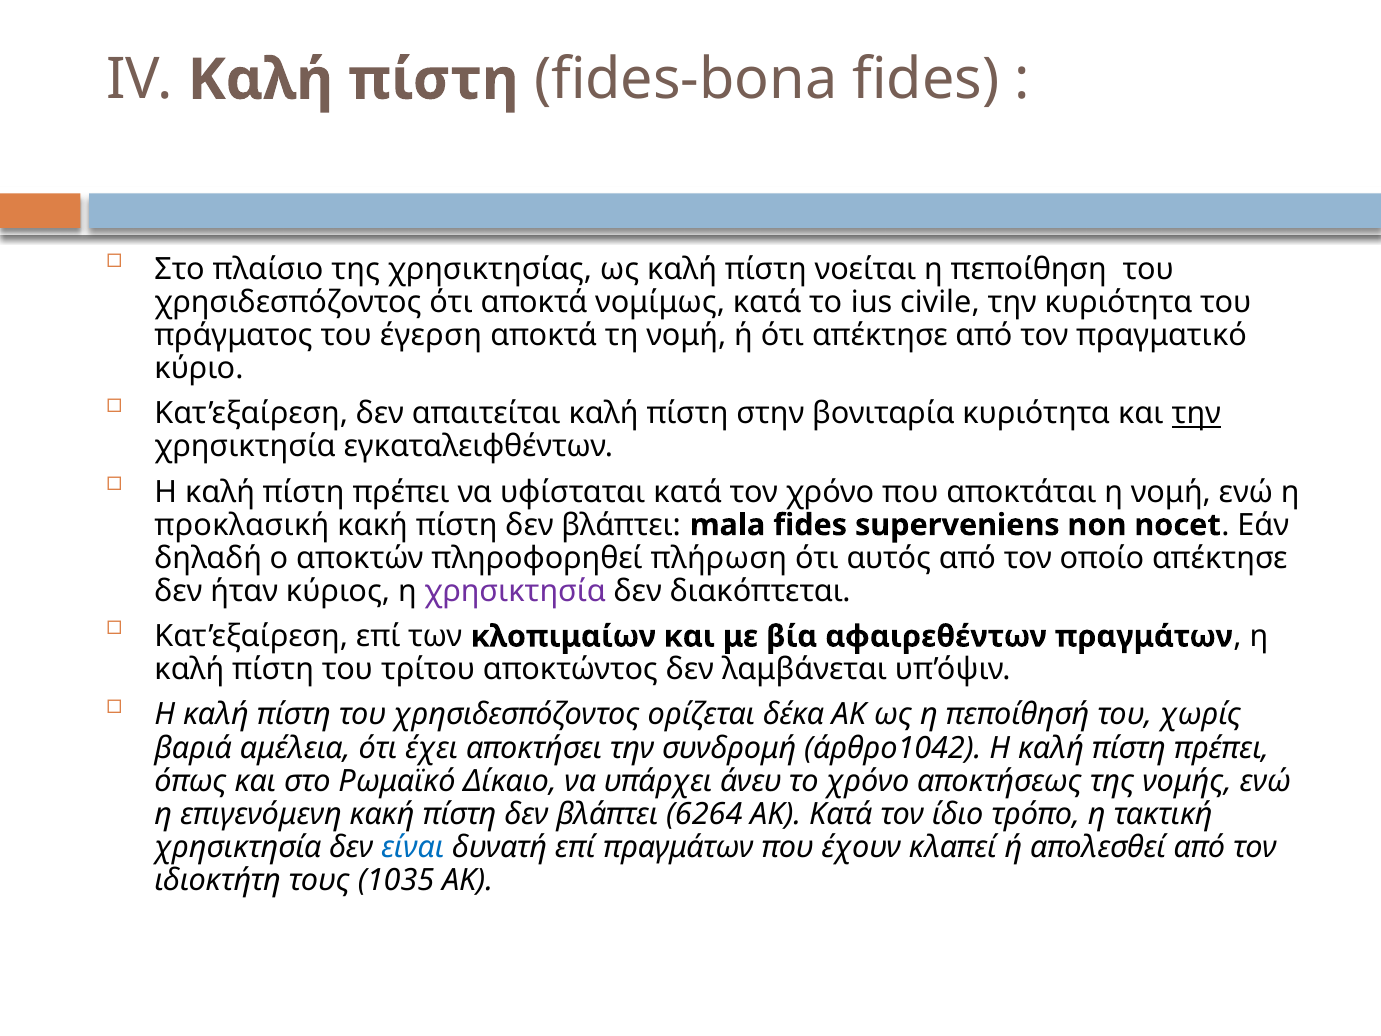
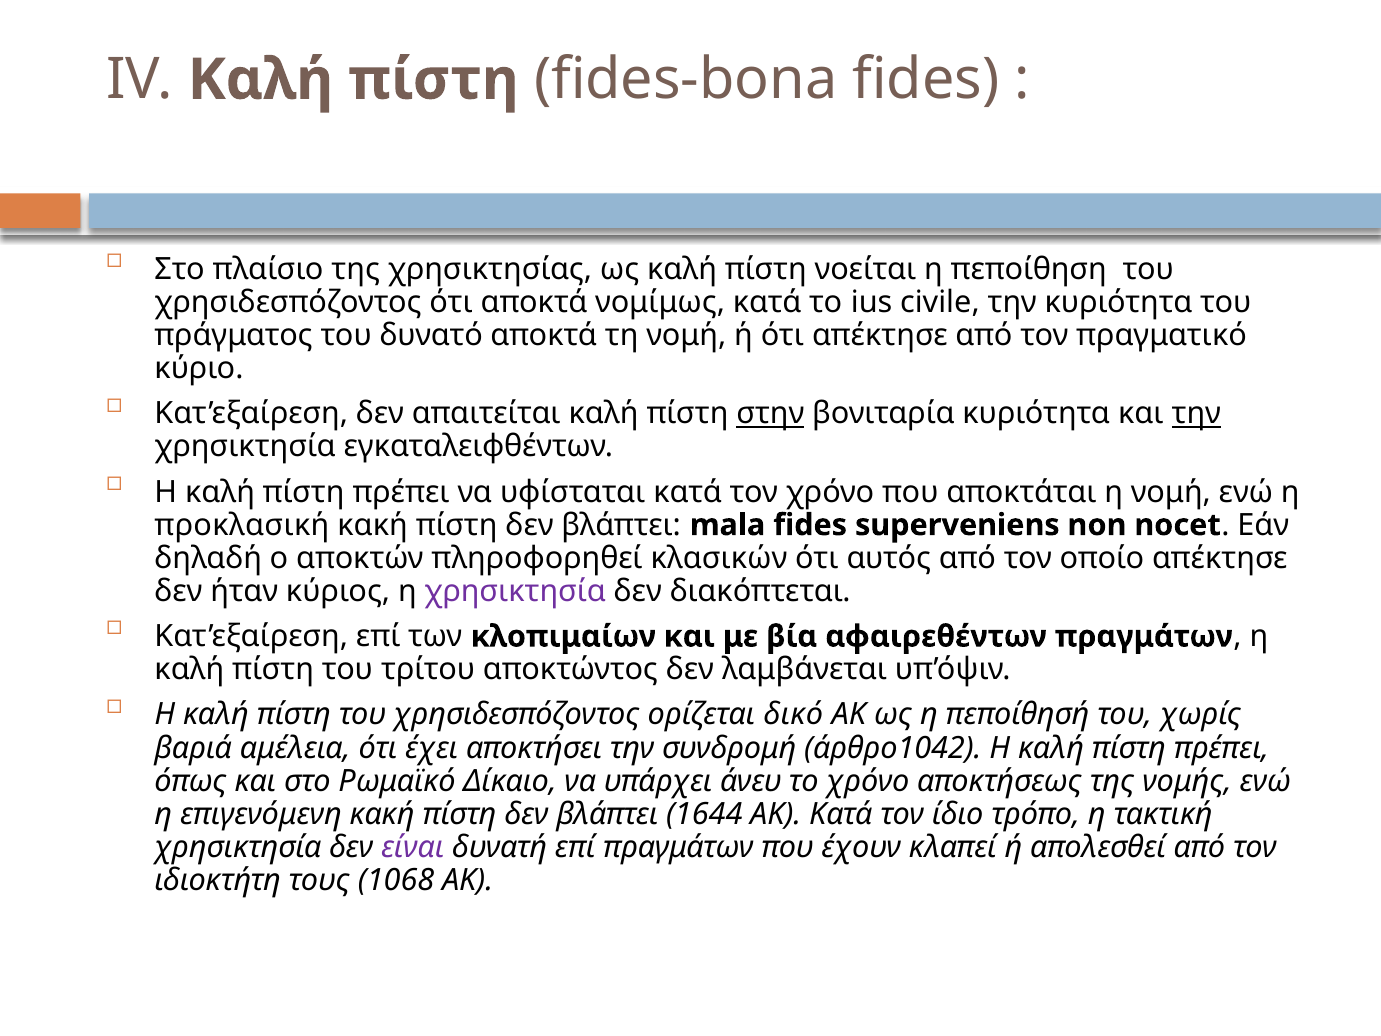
έγερση: έγερση -> δυνατό
στην underline: none -> present
πλήρωση: πλήρωση -> κλασικών
δέκα: δέκα -> δικό
6264: 6264 -> 1644
είναι colour: blue -> purple
1035: 1035 -> 1068
